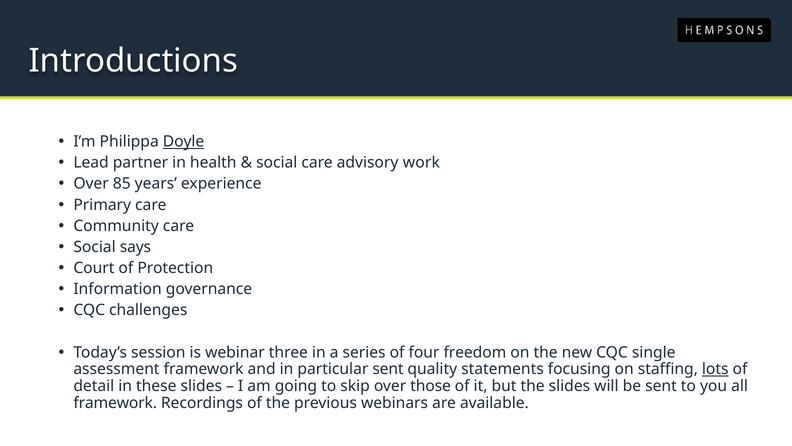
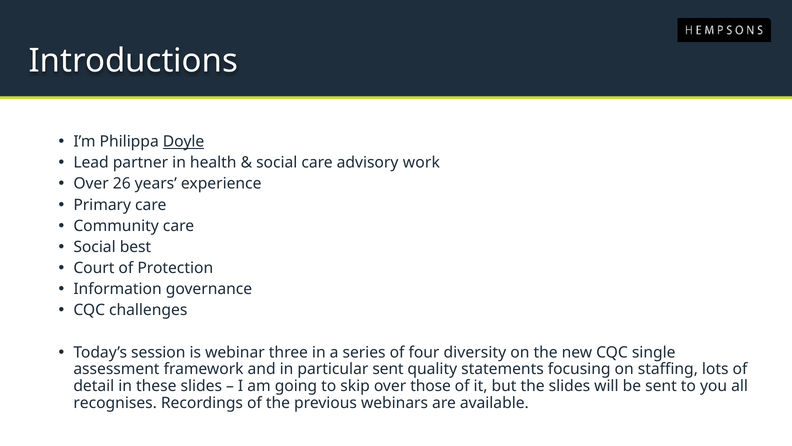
85: 85 -> 26
says: says -> best
freedom: freedom -> diversity
lots underline: present -> none
framework at (115, 403): framework -> recognises
